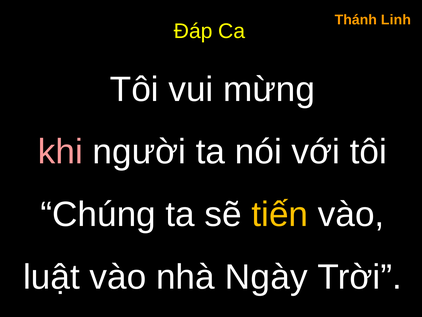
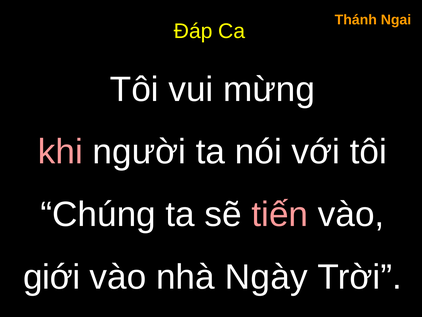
Linh: Linh -> Ngai
tiến colour: yellow -> pink
luật: luật -> giới
